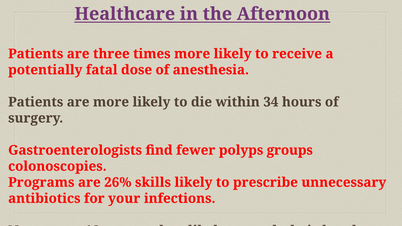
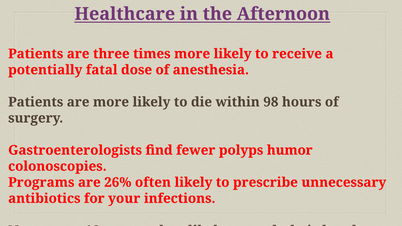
34: 34 -> 98
groups: groups -> humor
skills: skills -> often
